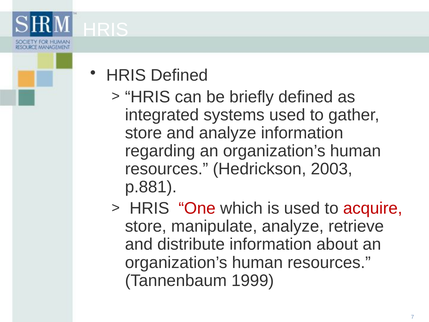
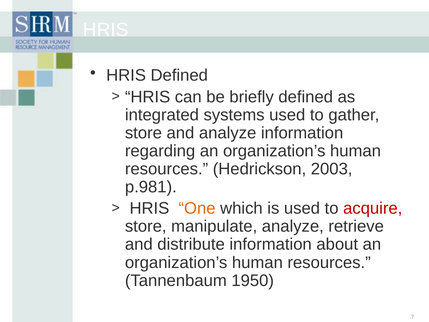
p.881: p.881 -> p.981
One colour: red -> orange
1999: 1999 -> 1950
